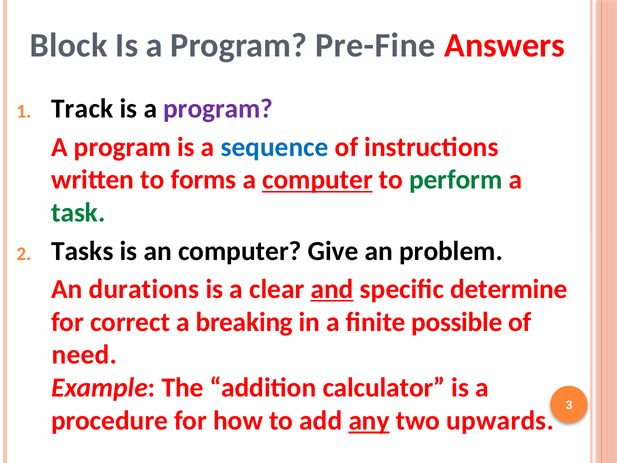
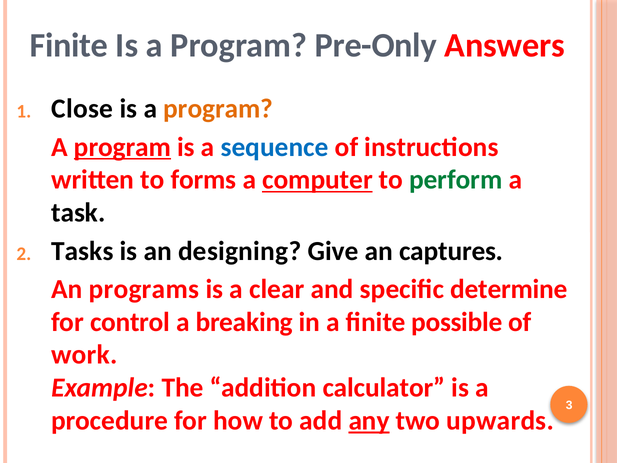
Block at (69, 46): Block -> Finite
Pre-Fine: Pre-Fine -> Pre-Only
Track: Track -> Close
program at (218, 109) colour: purple -> orange
program at (122, 147) underline: none -> present
task colour: green -> black
an computer: computer -> designing
problem: problem -> captures
durations: durations -> programs
and underline: present -> none
correct: correct -> control
need: need -> work
